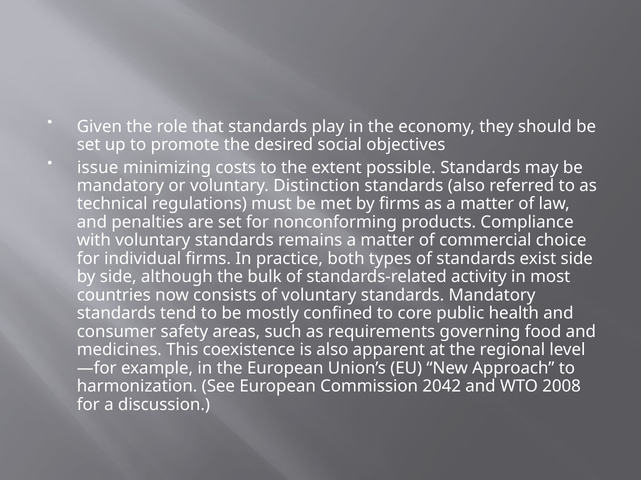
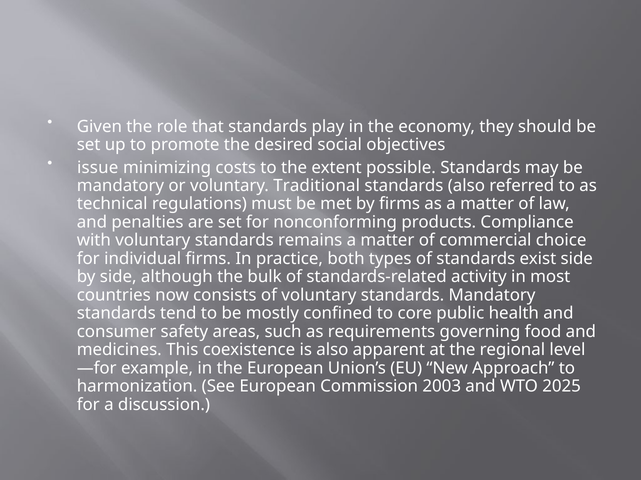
Distinction: Distinction -> Traditional
2042: 2042 -> 2003
2008: 2008 -> 2025
